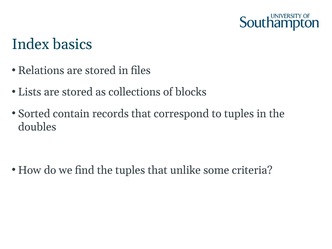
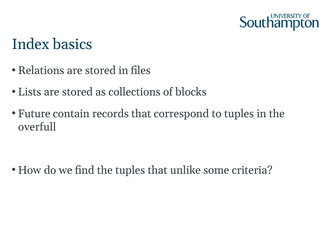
Sorted: Sorted -> Future
doubles: doubles -> overfull
